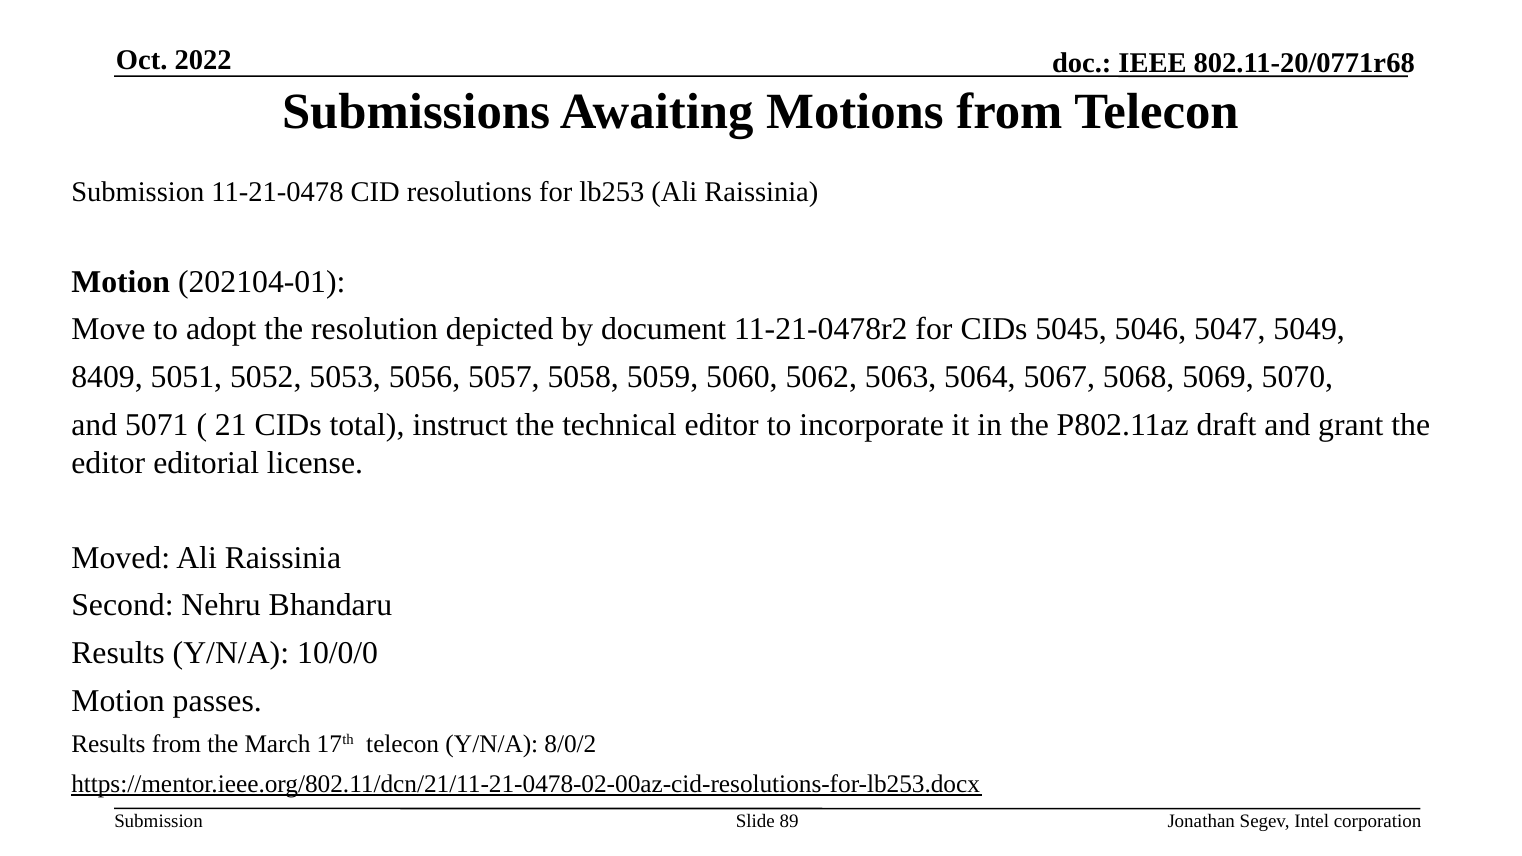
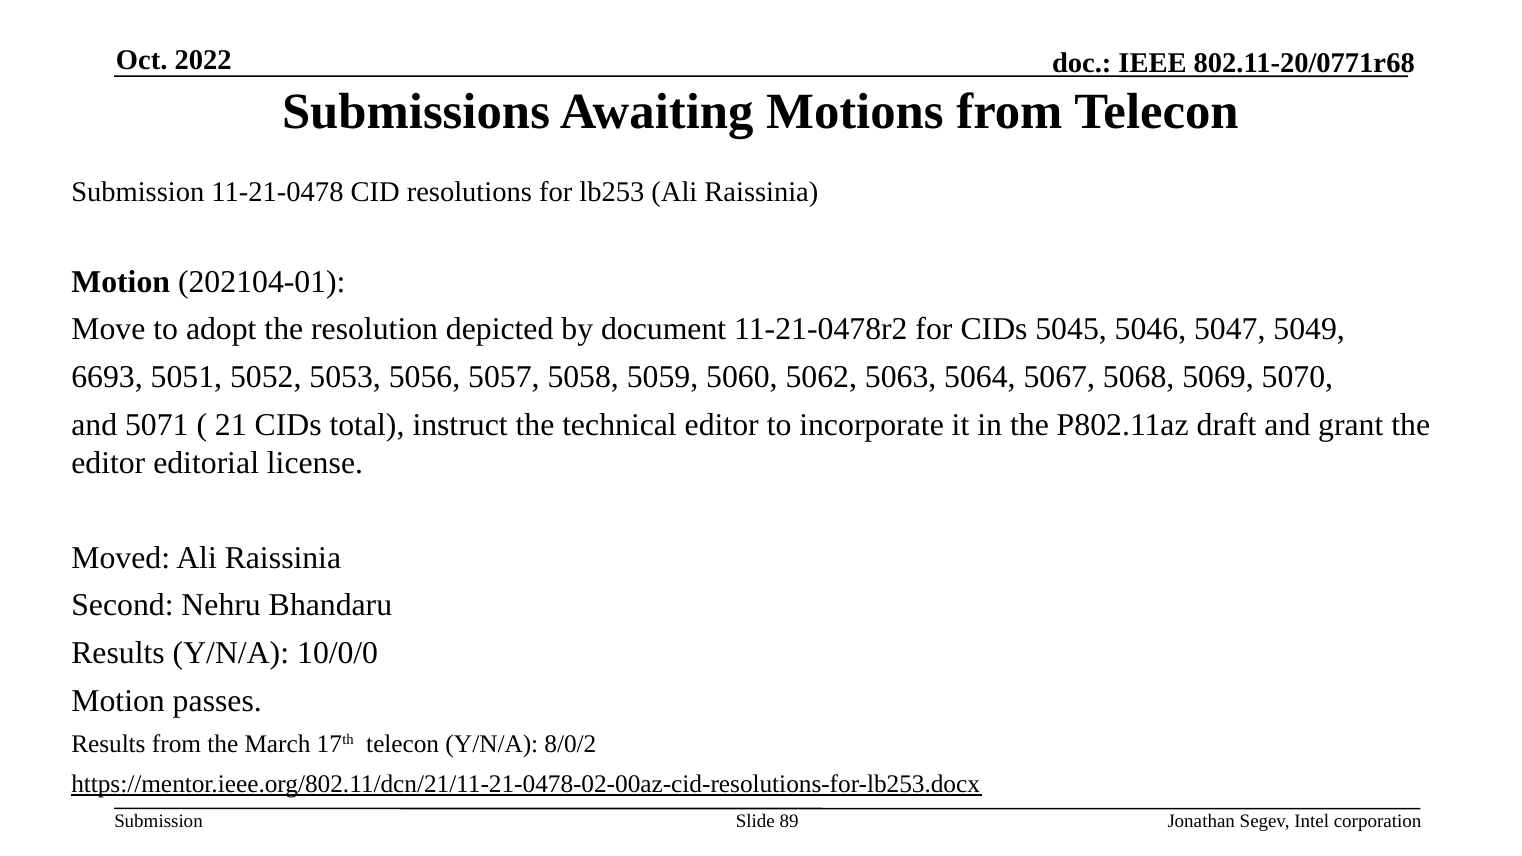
8409: 8409 -> 6693
